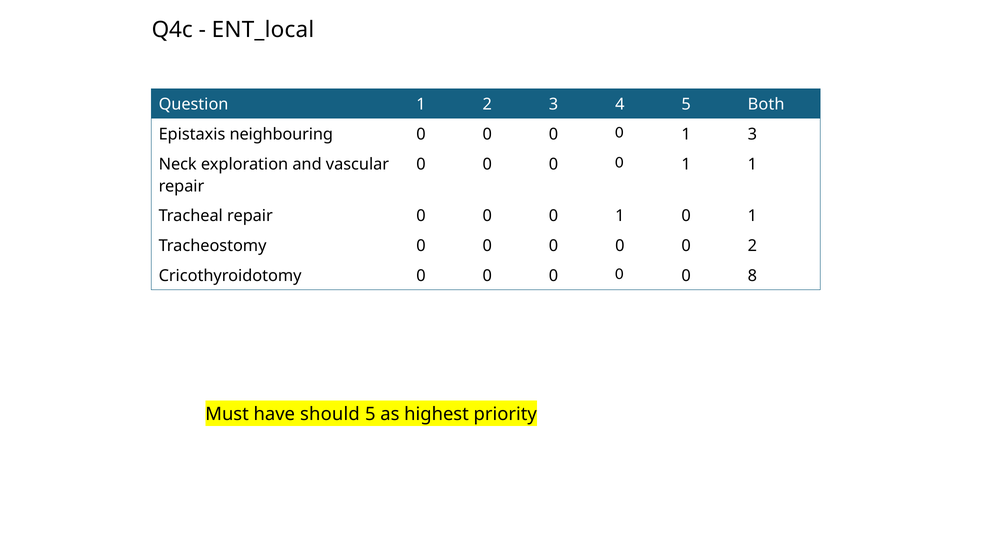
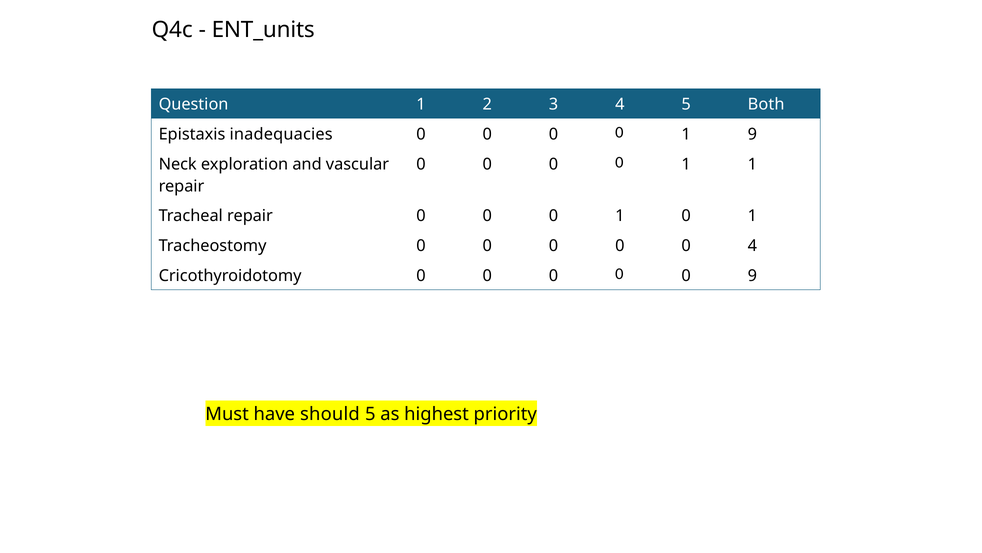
ENT_local: ENT_local -> ENT_units
neighbouring: neighbouring -> inadequacies
1 3: 3 -> 9
0 2: 2 -> 4
0 8: 8 -> 9
